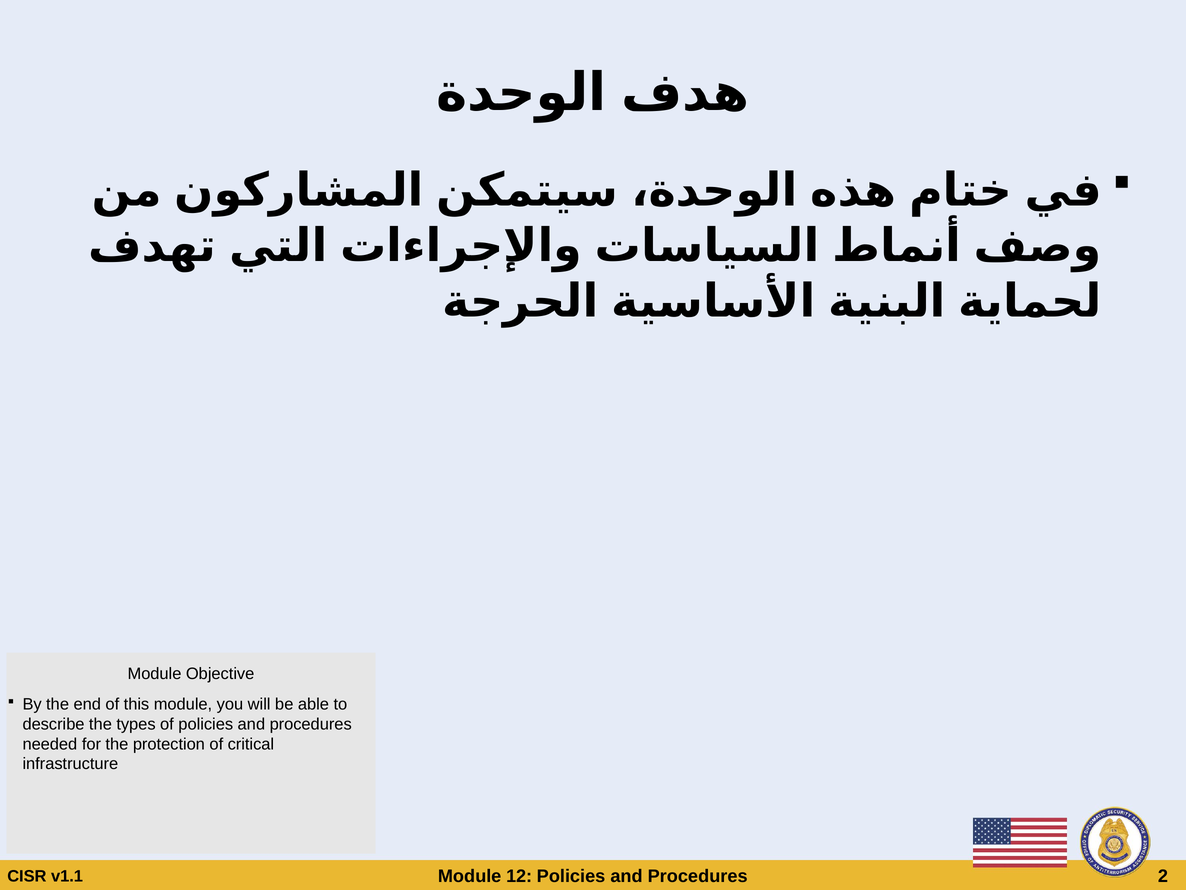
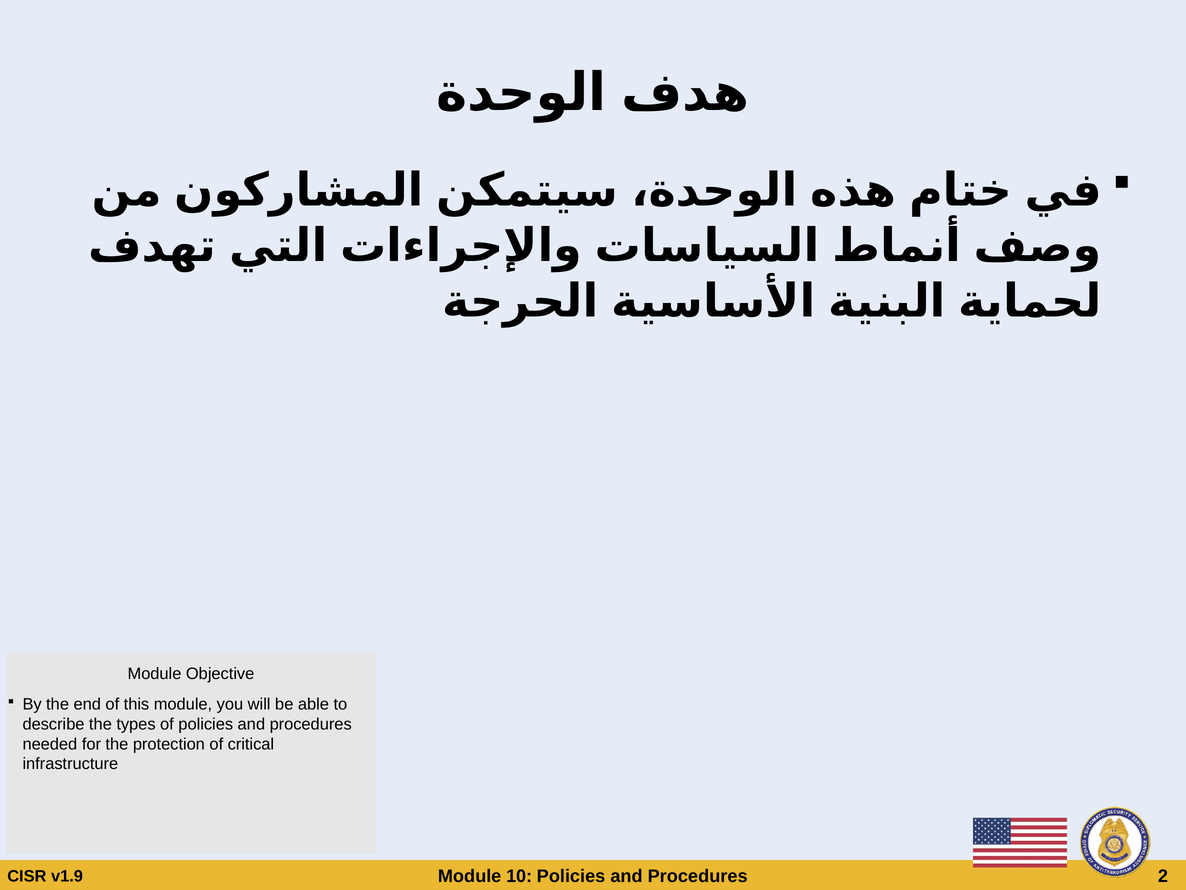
12: 12 -> 10
v1.1: v1.1 -> v1.9
